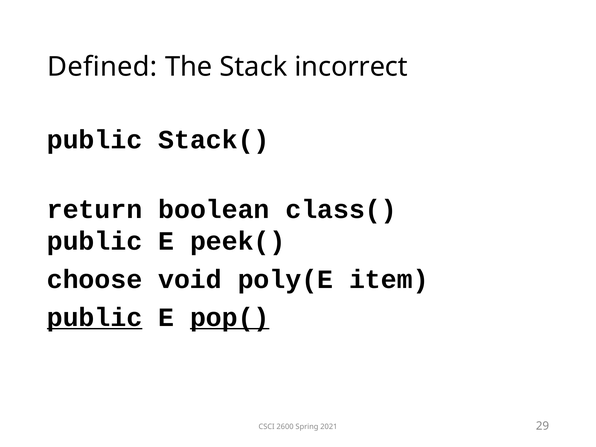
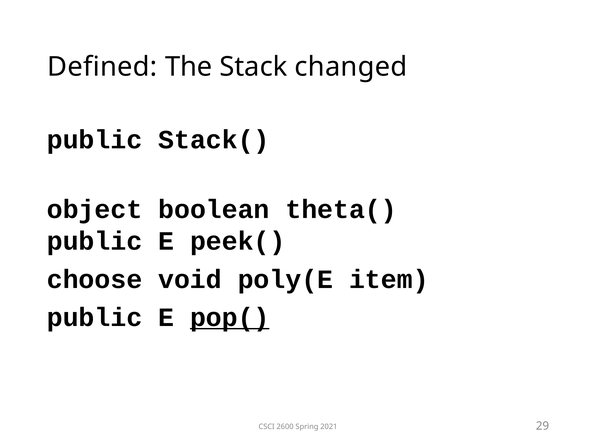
incorrect: incorrect -> changed
return: return -> object
class(: class( -> theta(
public at (95, 317) underline: present -> none
